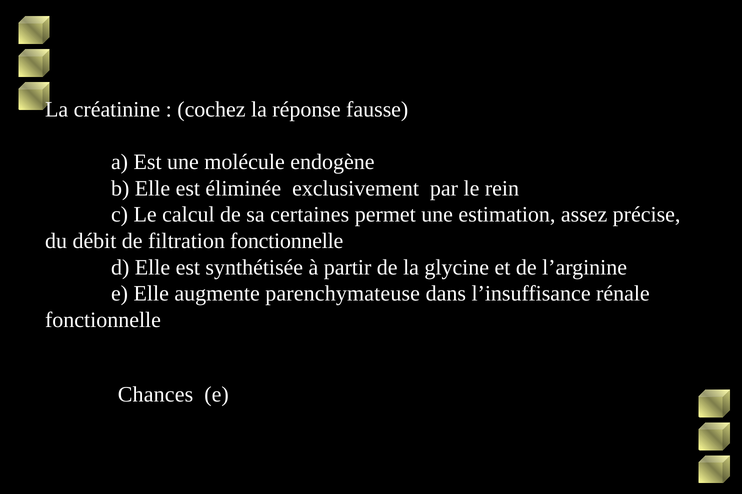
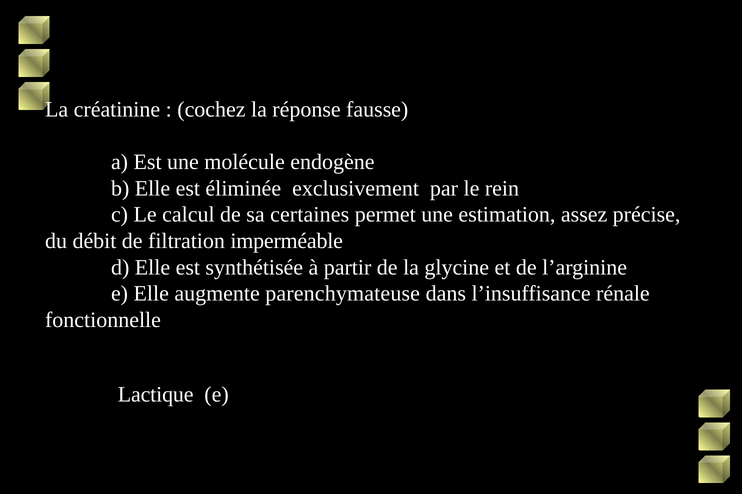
filtration fonctionnelle: fonctionnelle -> imperméable
Chances: Chances -> Lactique
